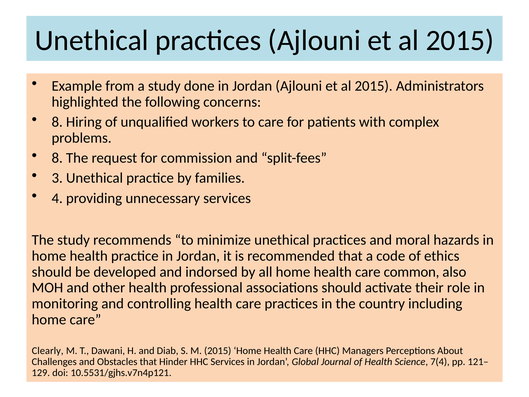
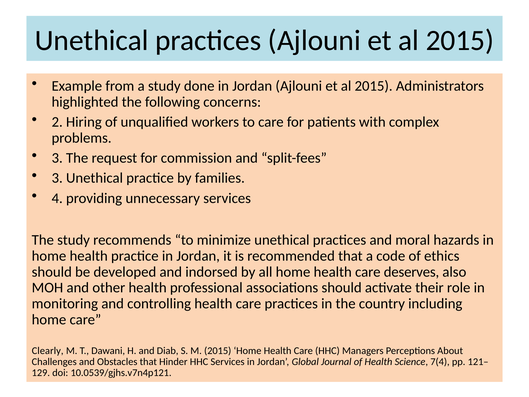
8 at (57, 122): 8 -> 2
8 at (57, 158): 8 -> 3
common: common -> deserves
10.5531/gjhs.v7n4p121: 10.5531/gjhs.v7n4p121 -> 10.0539/gjhs.v7n4p121
